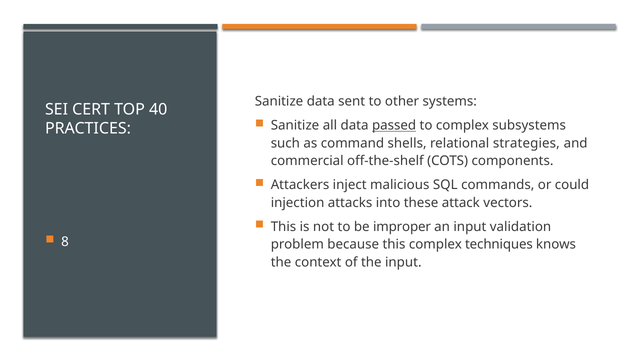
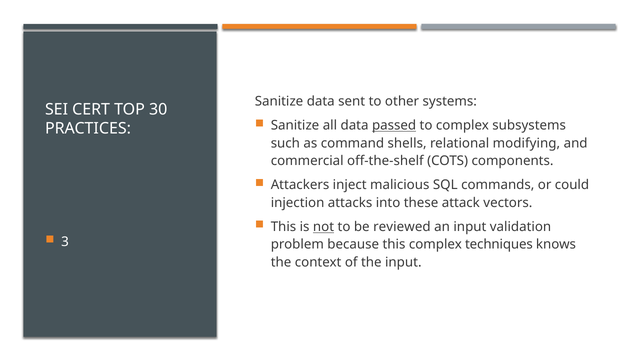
40: 40 -> 30
strategies: strategies -> modifying
not underline: none -> present
improper: improper -> reviewed
8: 8 -> 3
